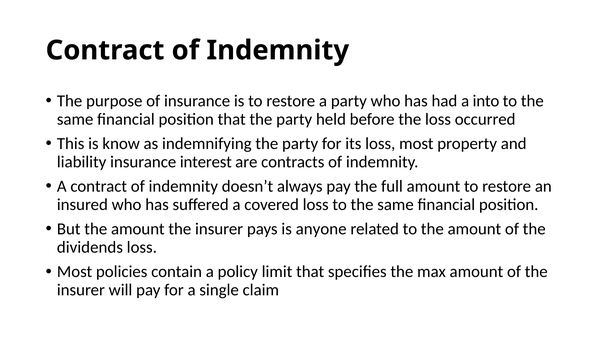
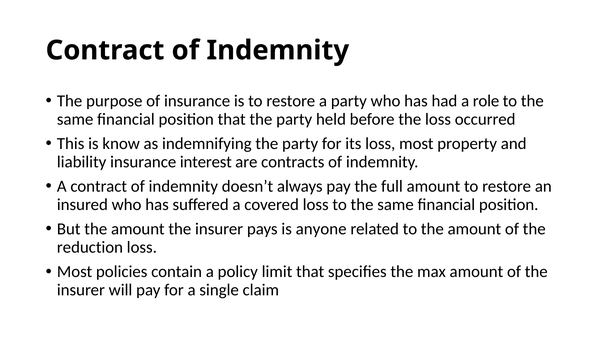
into: into -> role
dividends: dividends -> reduction
